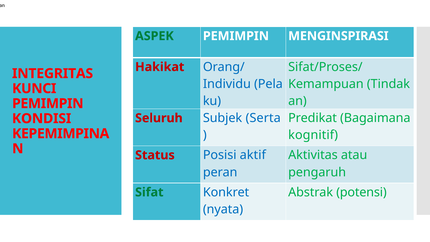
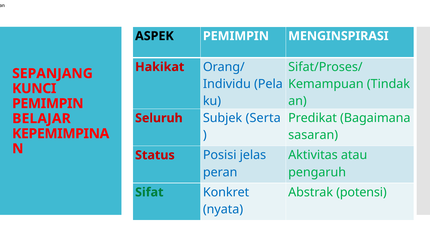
ASPEK colour: green -> black
INTEGRITAS: INTEGRITAS -> SEPANJANG
KONDISI: KONDISI -> BELAJAR
kognitif: kognitif -> sasaran
aktif: aktif -> jelas
